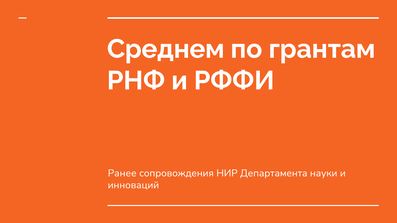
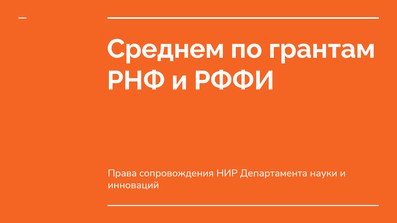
Ранее: Ранее -> Права
